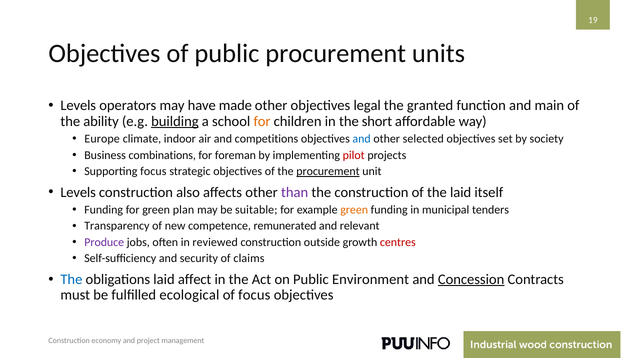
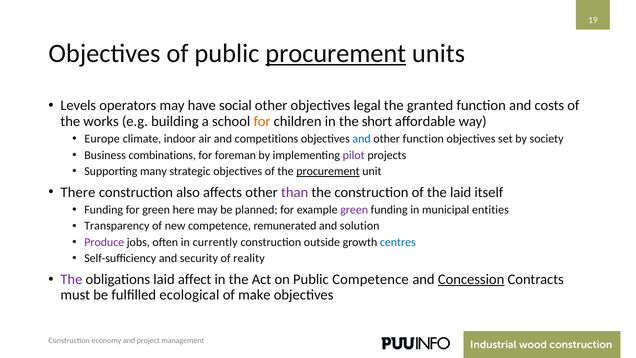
procurement at (336, 53) underline: none -> present
made: made -> social
main: main -> costs
ability: ability -> works
building underline: present -> none
other selected: selected -> function
pilot colour: red -> purple
Supporting focus: focus -> many
Levels at (78, 192): Levels -> There
plan: plan -> here
suitable: suitable -> planned
green at (354, 210) colour: orange -> purple
tenders: tenders -> entities
relevant: relevant -> solution
reviewed: reviewed -> currently
centres colour: red -> blue
claims: claims -> reality
The at (71, 279) colour: blue -> purple
Public Environment: Environment -> Competence
of focus: focus -> make
